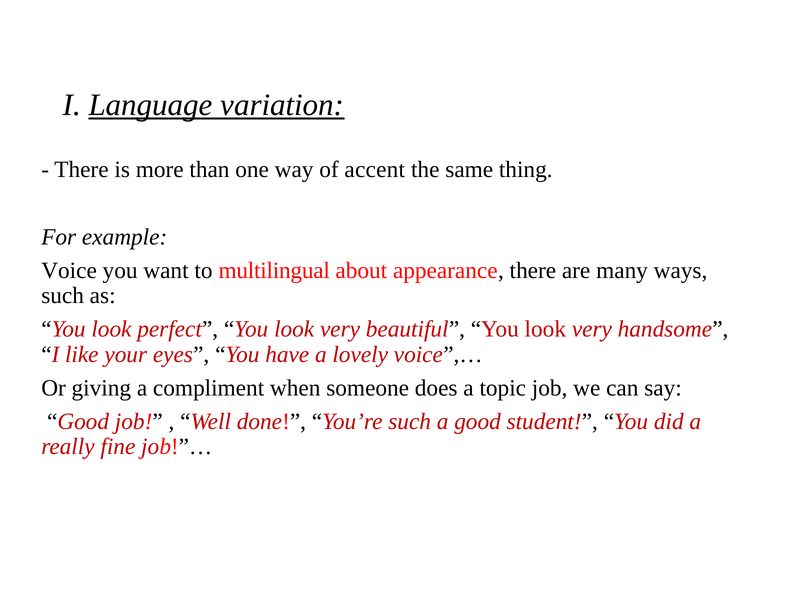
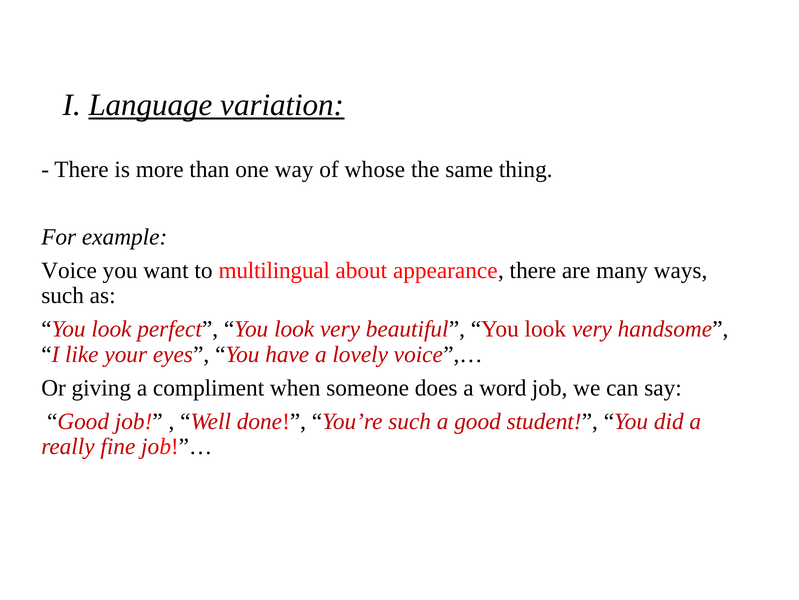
accent: accent -> whose
topic: topic -> word
